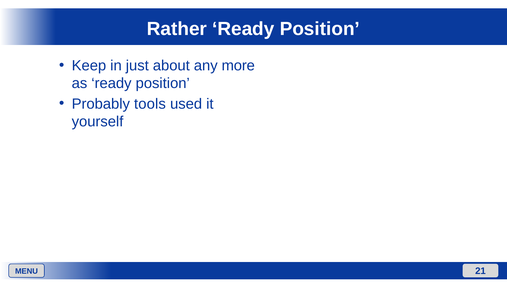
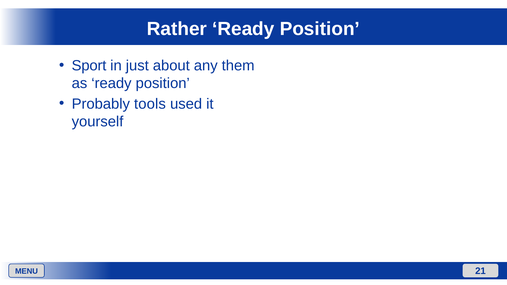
Keep: Keep -> Sport
more: more -> them
